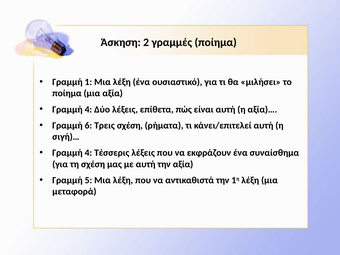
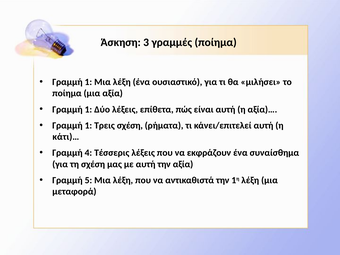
2: 2 -> 3
4 at (88, 109): 4 -> 1
6 at (88, 125): 6 -> 1
σιγή)…: σιγή)… -> κάτι)…
